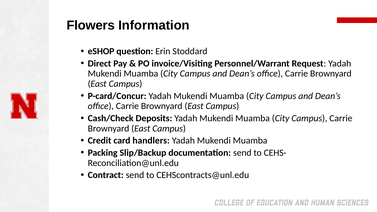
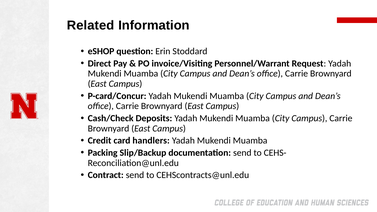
Flowers: Flowers -> Related
